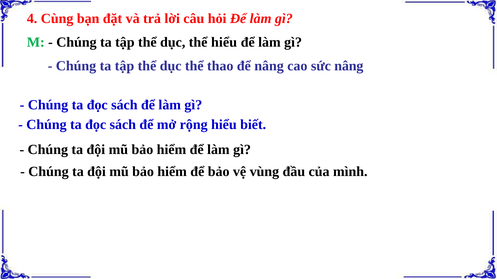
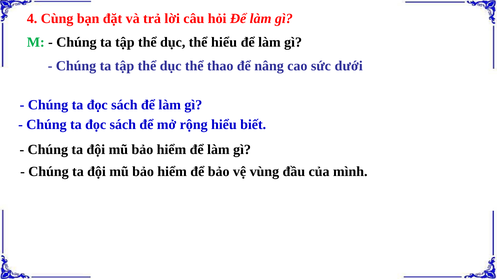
sức nâng: nâng -> dưới
